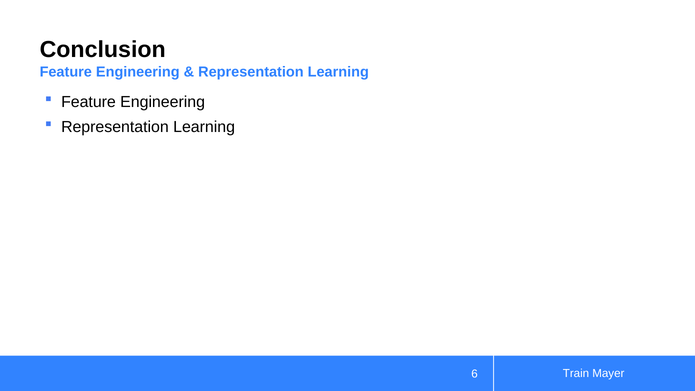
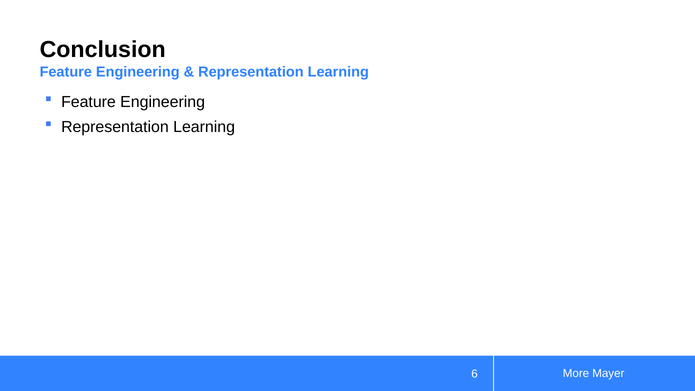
Train: Train -> More
